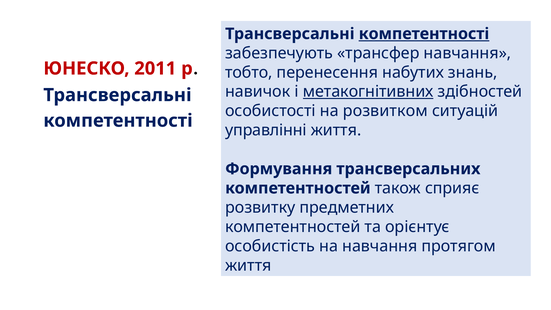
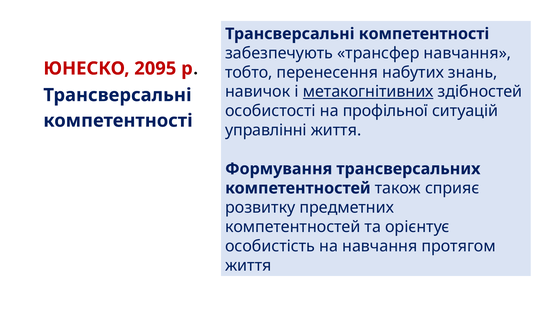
компетентності at (424, 34) underline: present -> none
2011: 2011 -> 2095
розвитком: розвитком -> профільної
